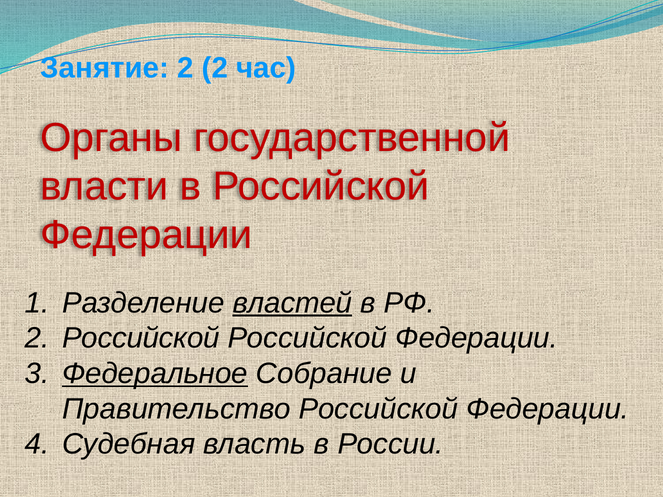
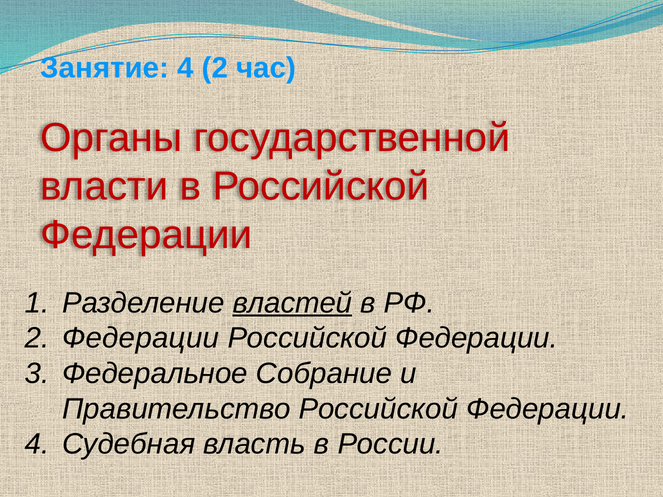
Занятие 2: 2 -> 4
2 Российской: Российской -> Федерации
Федеральное underline: present -> none
